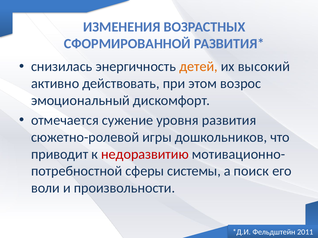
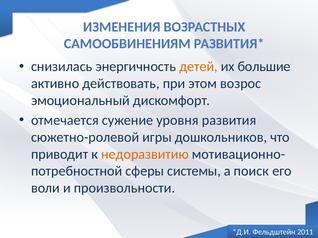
СФОРМИРОВАННОЙ: СФОРМИРОВАННОЙ -> САМООБВИНЕНИЯМ
высокий: высокий -> большие
недоразвитию colour: red -> orange
